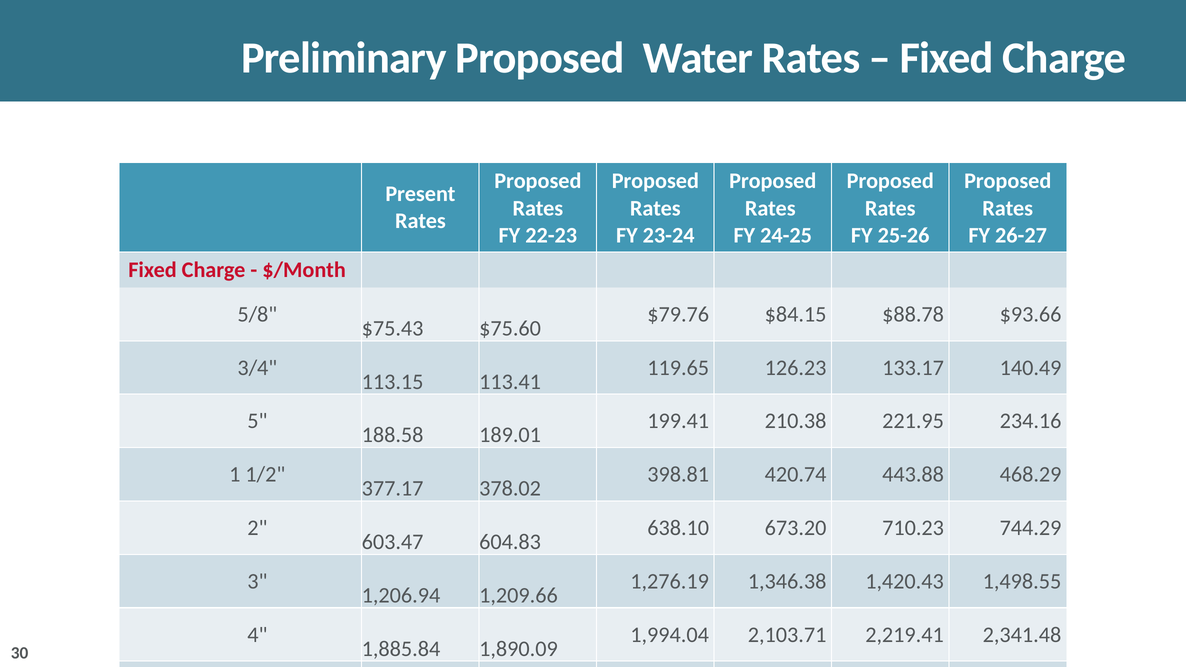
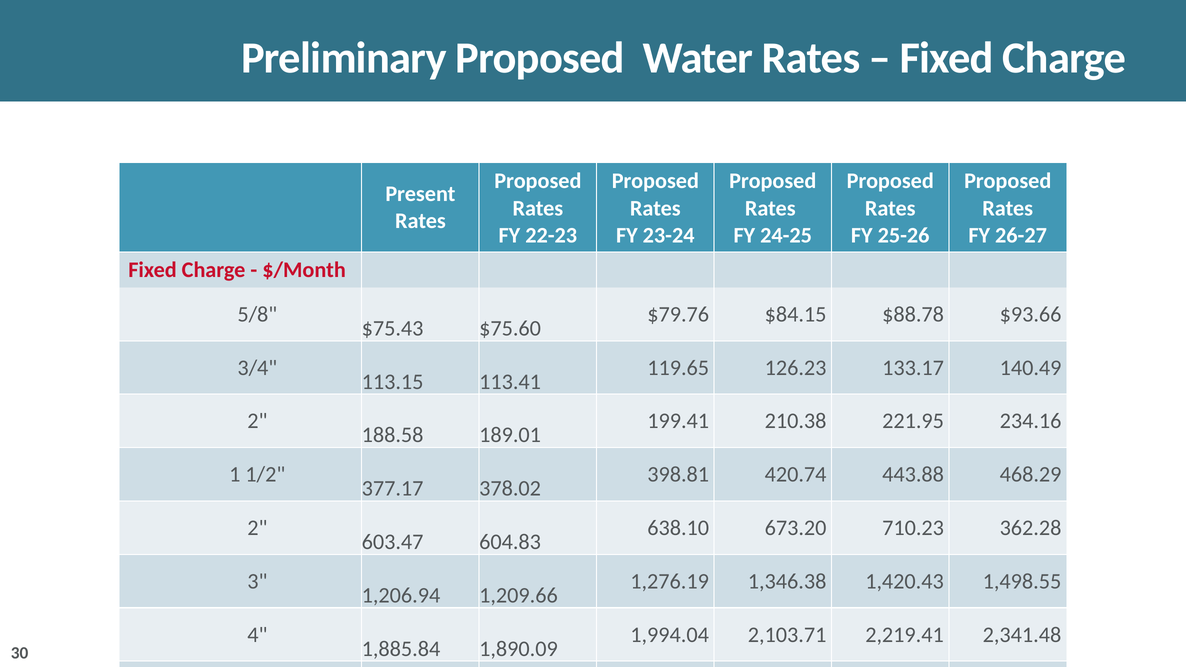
5 at (257, 421): 5 -> 2
744.29: 744.29 -> 362.28
